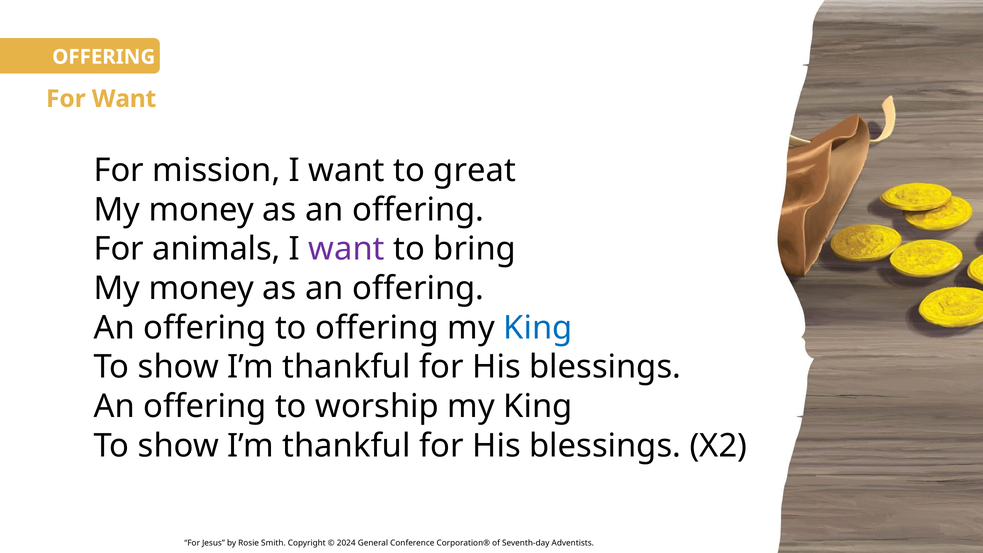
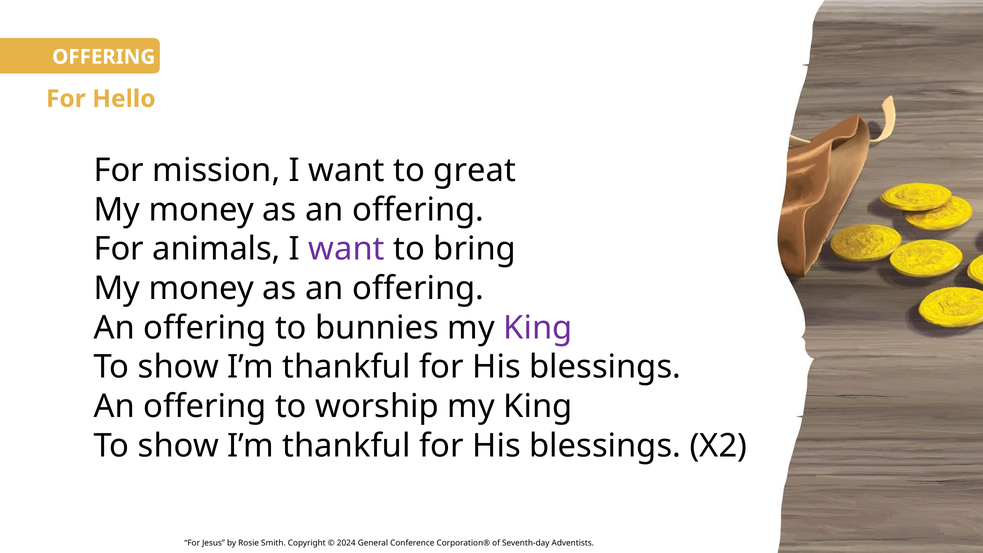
For Want: Want -> Hello
to offering: offering -> bunnies
King at (538, 328) colour: blue -> purple
